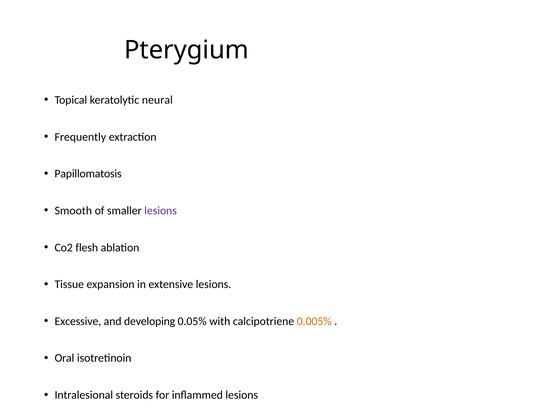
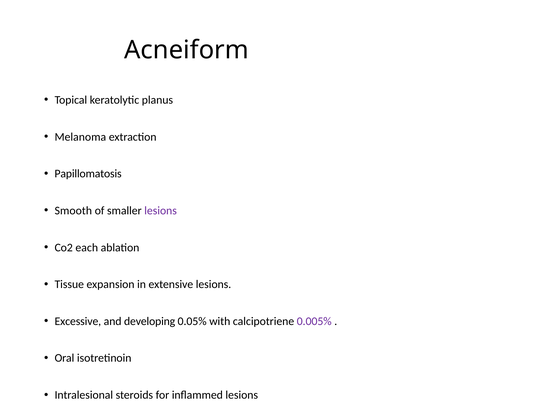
Pterygium: Pterygium -> Acneiform
neural: neural -> planus
Frequently: Frequently -> Melanoma
flesh: flesh -> each
0.005% colour: orange -> purple
